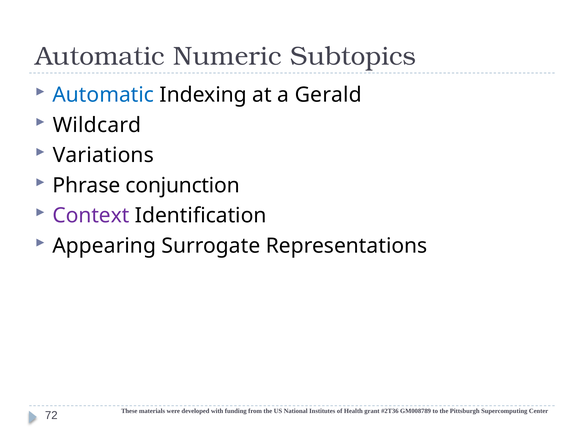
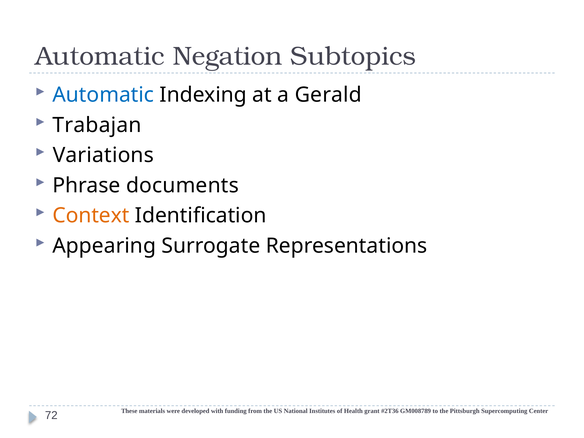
Numeric: Numeric -> Negation
Wildcard: Wildcard -> Trabajan
conjunction: conjunction -> documents
Context colour: purple -> orange
